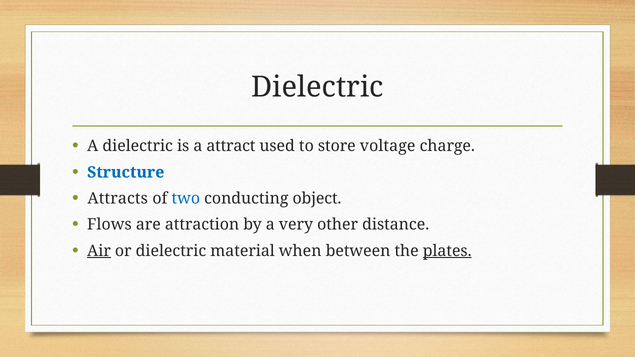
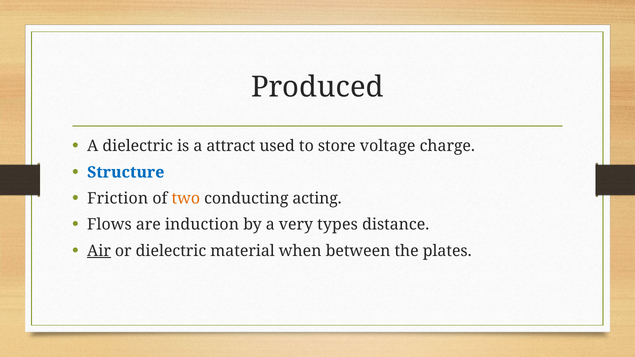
Dielectric at (317, 87): Dielectric -> Produced
Attracts: Attracts -> Friction
two colour: blue -> orange
object: object -> acting
attraction: attraction -> induction
other: other -> types
plates underline: present -> none
